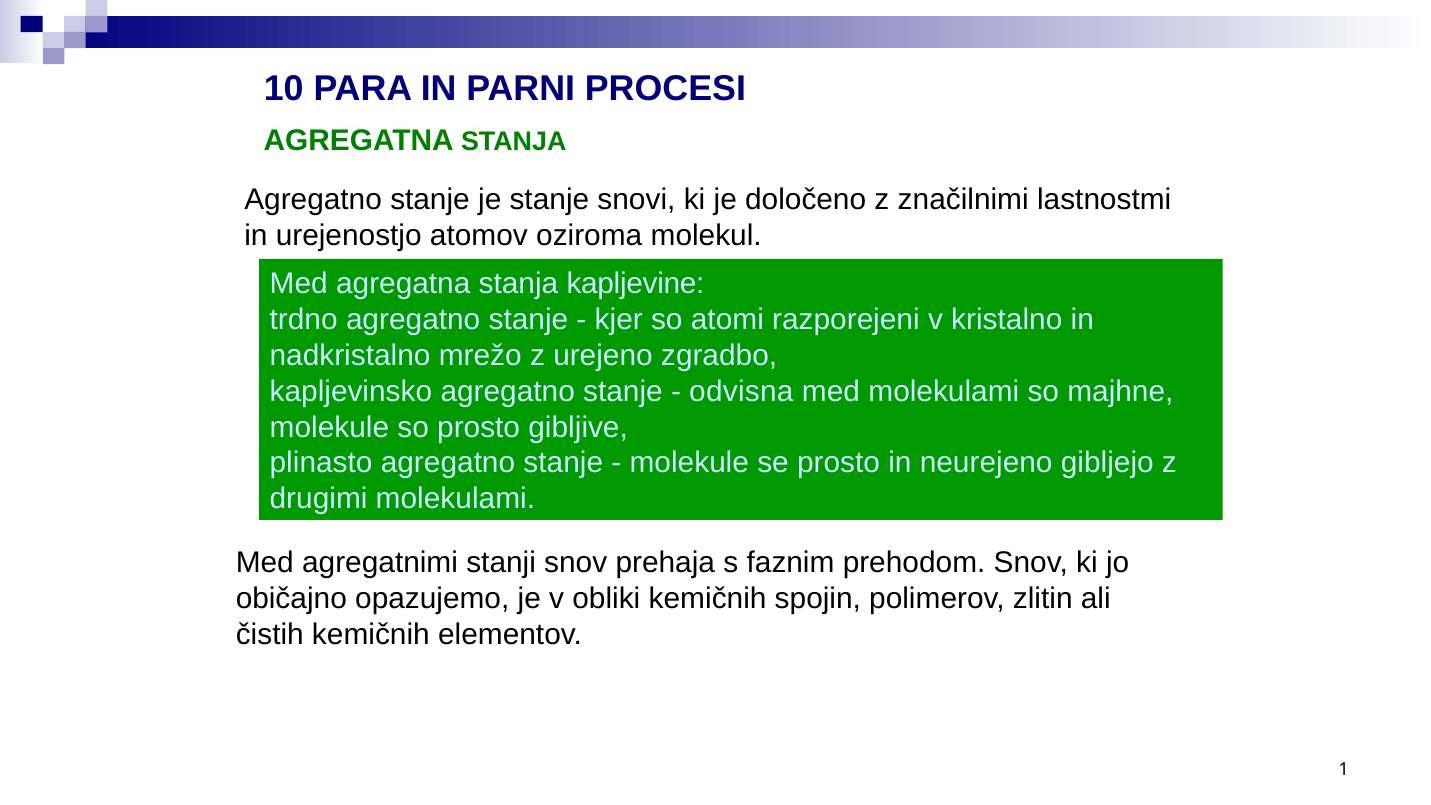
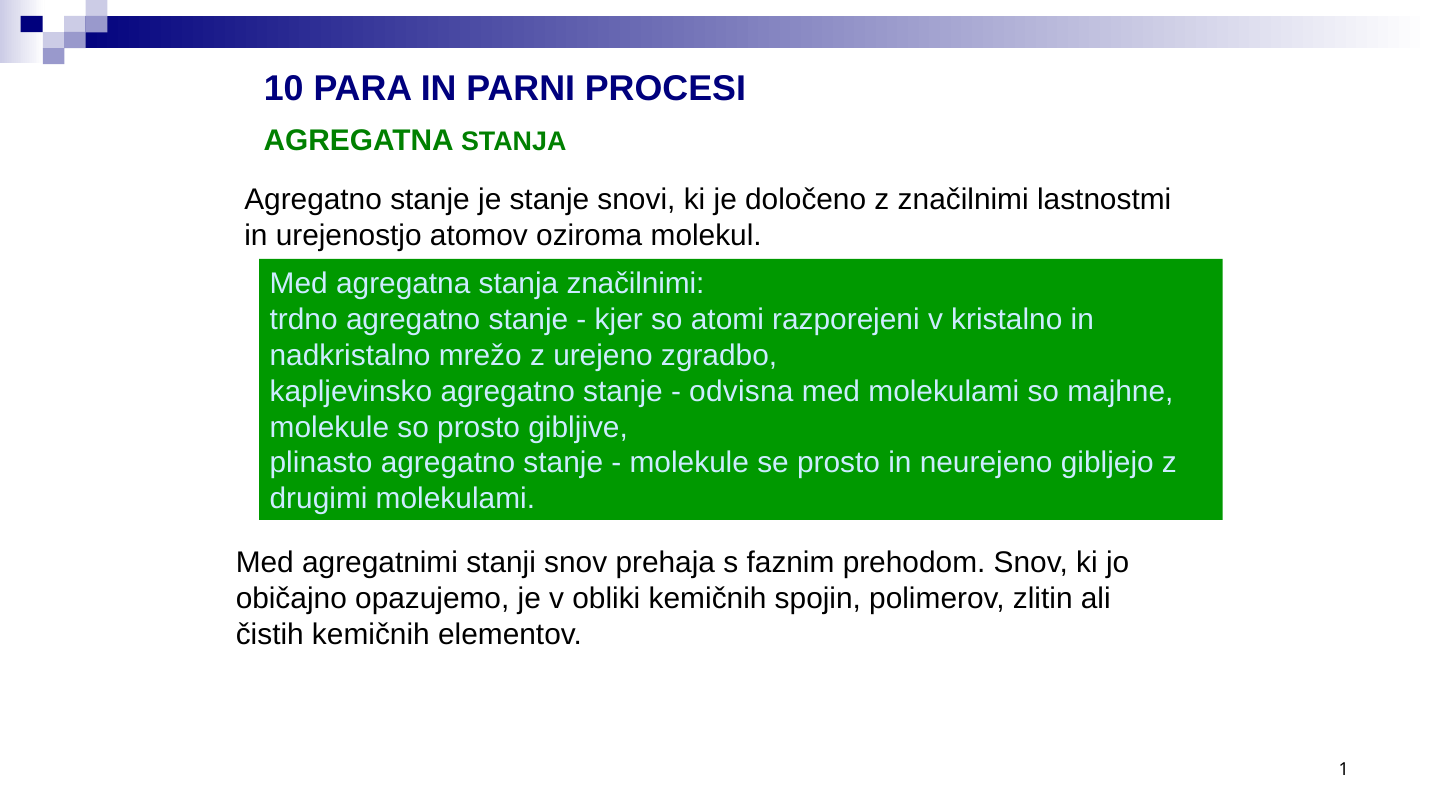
stanja kapljevine: kapljevine -> značilnimi
